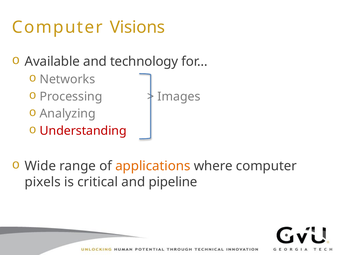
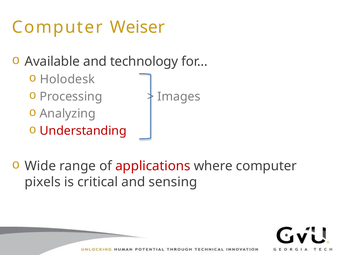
Visions: Visions -> Weiser
Networks: Networks -> Holodesk
applications colour: orange -> red
pipeline: pipeline -> sensing
